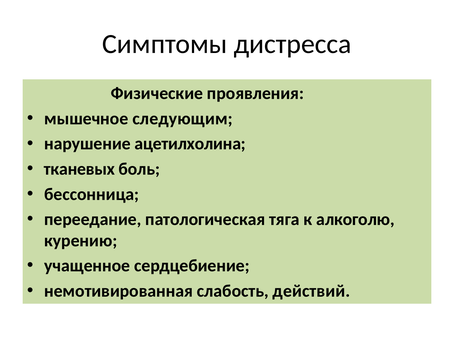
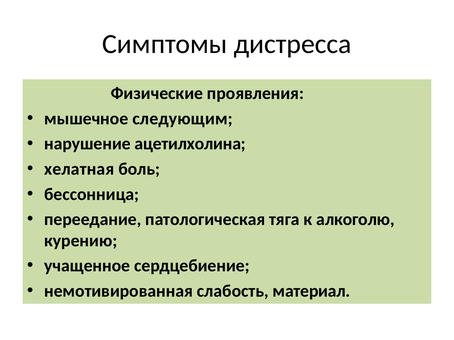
тканевых: тканевых -> хелатная
действий: действий -> материал
